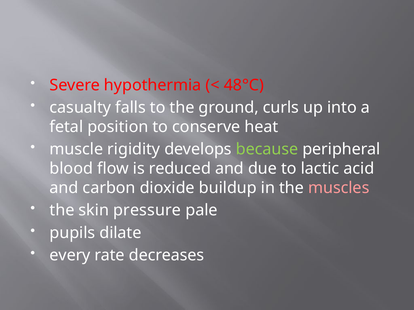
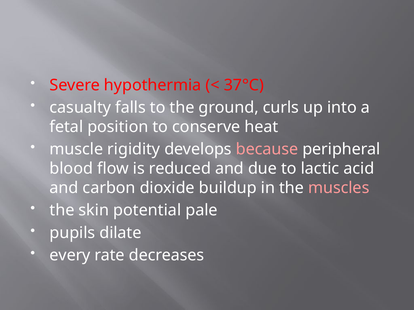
48°C: 48°C -> 37°C
because colour: light green -> pink
pressure: pressure -> potential
